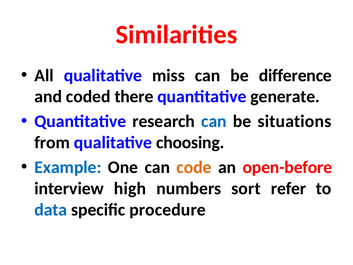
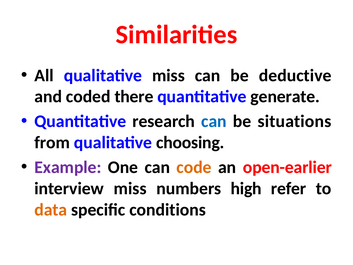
difference: difference -> deductive
Example colour: blue -> purple
open-before: open-before -> open-earlier
interview high: high -> miss
sort: sort -> high
data colour: blue -> orange
procedure: procedure -> conditions
